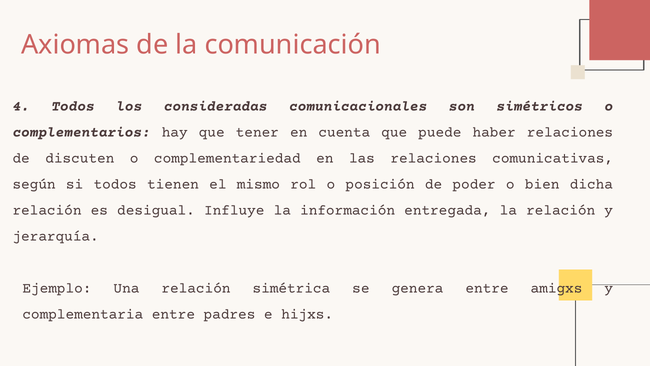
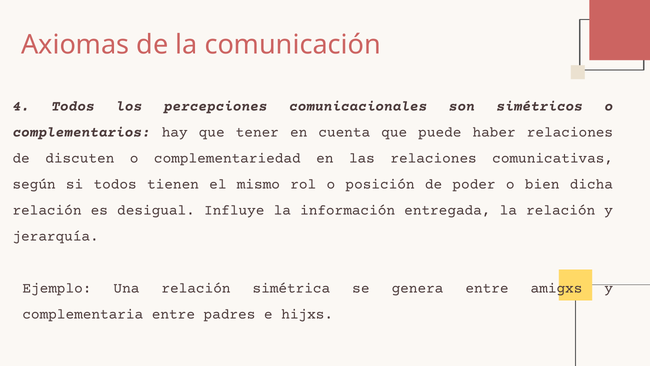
consideradas: consideradas -> percepciones
